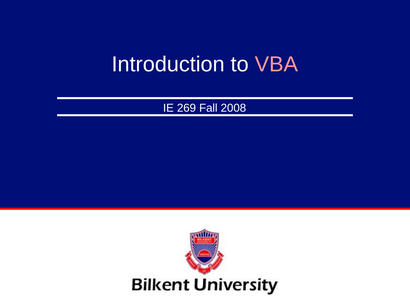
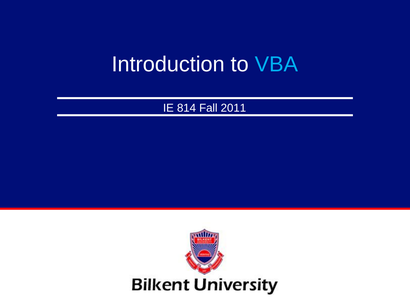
VBA colour: pink -> light blue
269: 269 -> 814
2008: 2008 -> 2011
